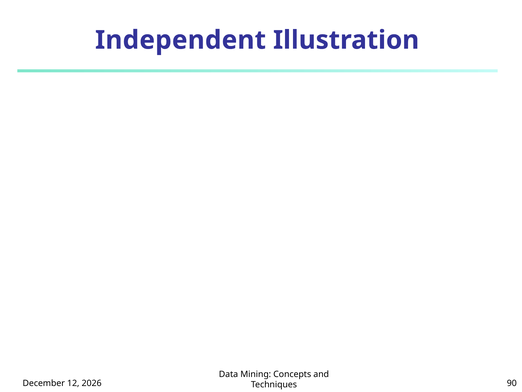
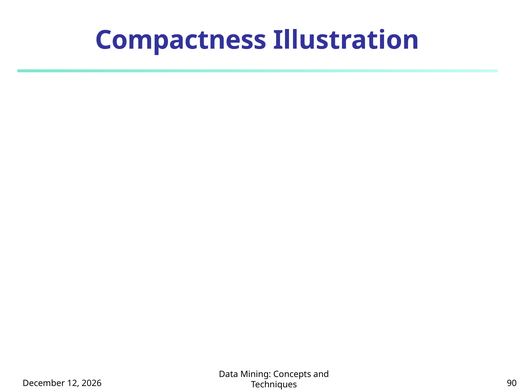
Independent: Independent -> Compactness
